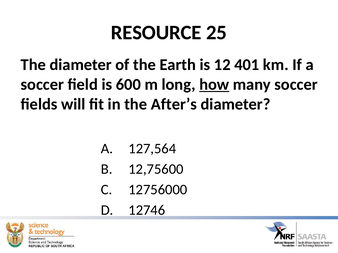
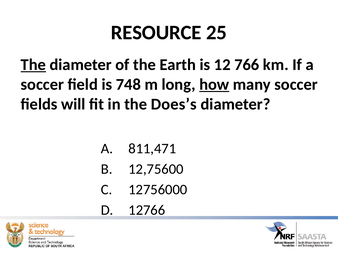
The at (33, 65) underline: none -> present
401: 401 -> 766
600: 600 -> 748
After’s: After’s -> Does’s
127,564: 127,564 -> 811,471
12746: 12746 -> 12766
